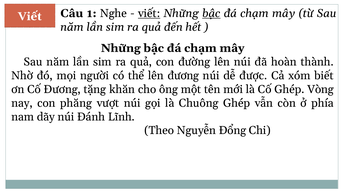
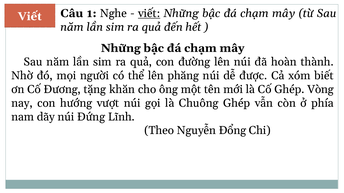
bậc at (211, 13) underline: present -> none
lên đương: đương -> phăng
phăng: phăng -> hướng
Đánh: Đánh -> Đứng
